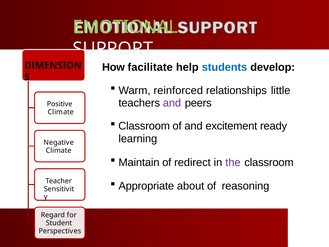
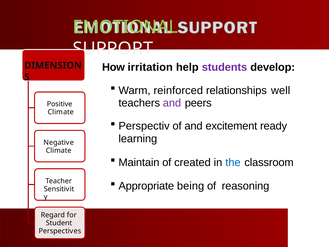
facilitate: facilitate -> irritation
students colour: blue -> purple
little: little -> well
Classroom at (144, 126): Classroom -> Perspectiv
redirect: redirect -> created
the colour: purple -> blue
about: about -> being
